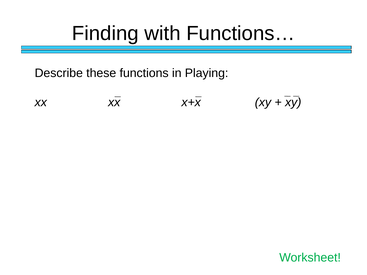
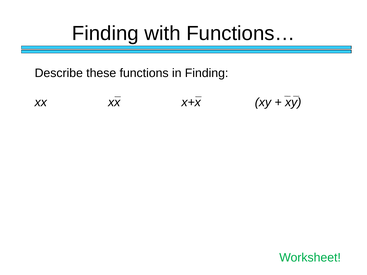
in Playing: Playing -> Finding
